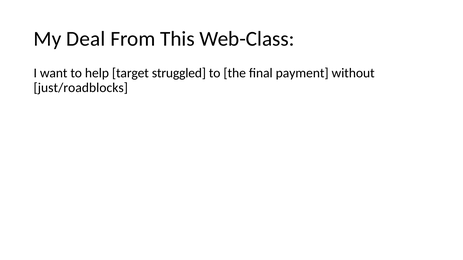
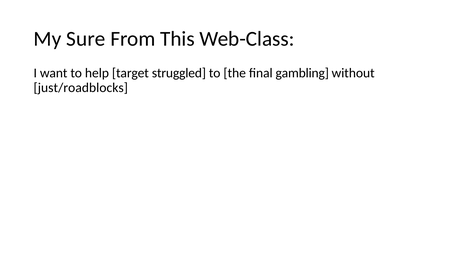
Deal: Deal -> Sure
payment: payment -> gambling
